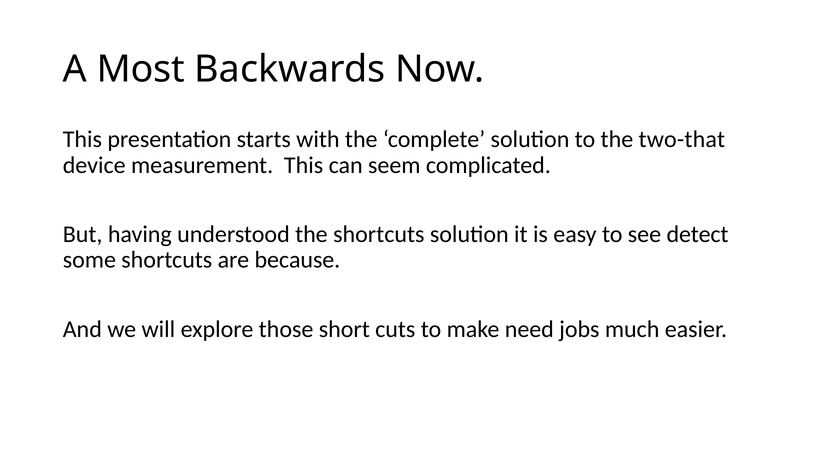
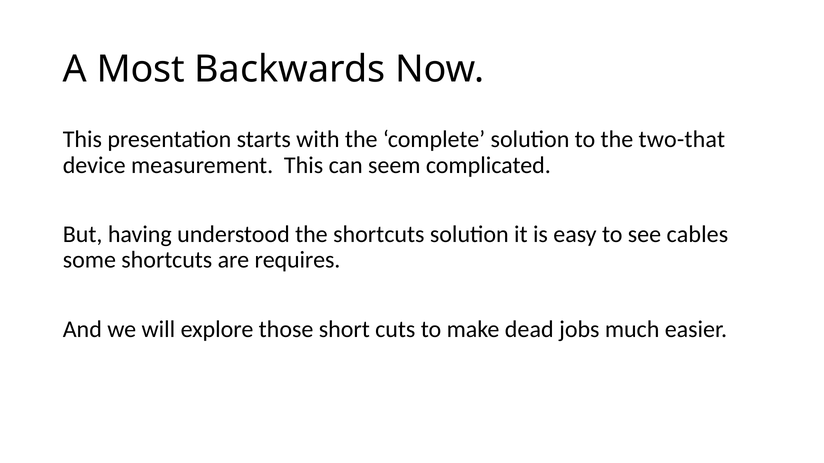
detect: detect -> cables
because: because -> requires
need: need -> dead
